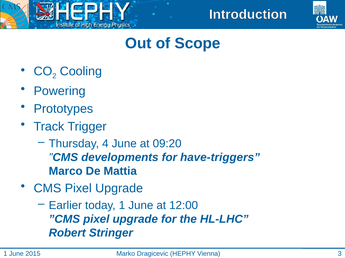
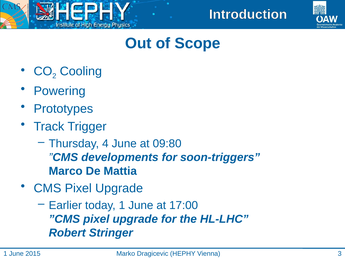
09:20: 09:20 -> 09:80
have-triggers: have-triggers -> soon-triggers
12:00: 12:00 -> 17:00
